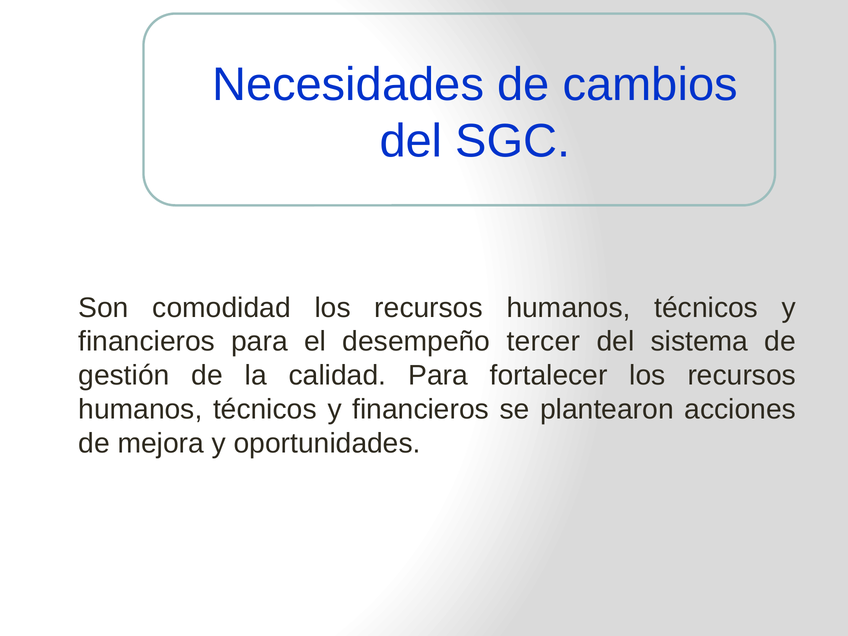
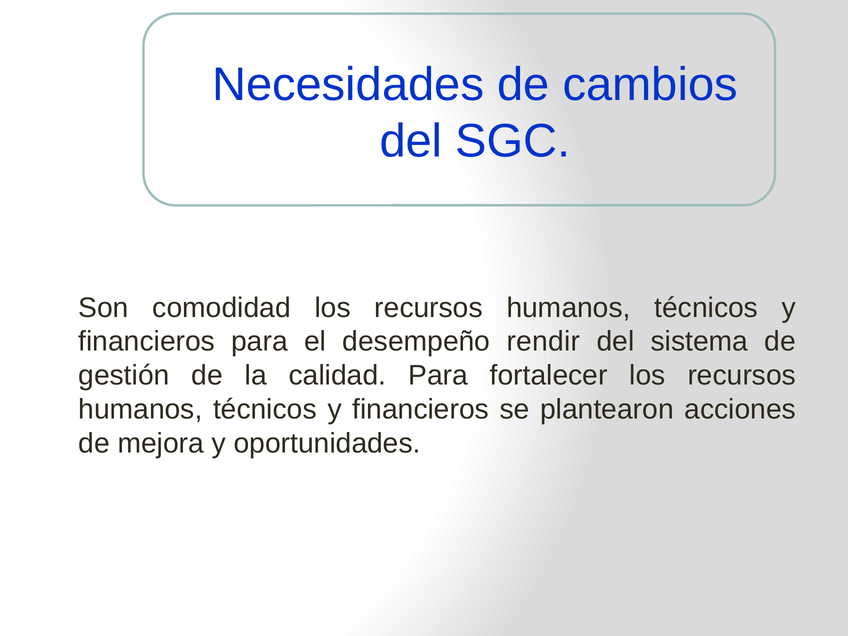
tercer: tercer -> rendir
